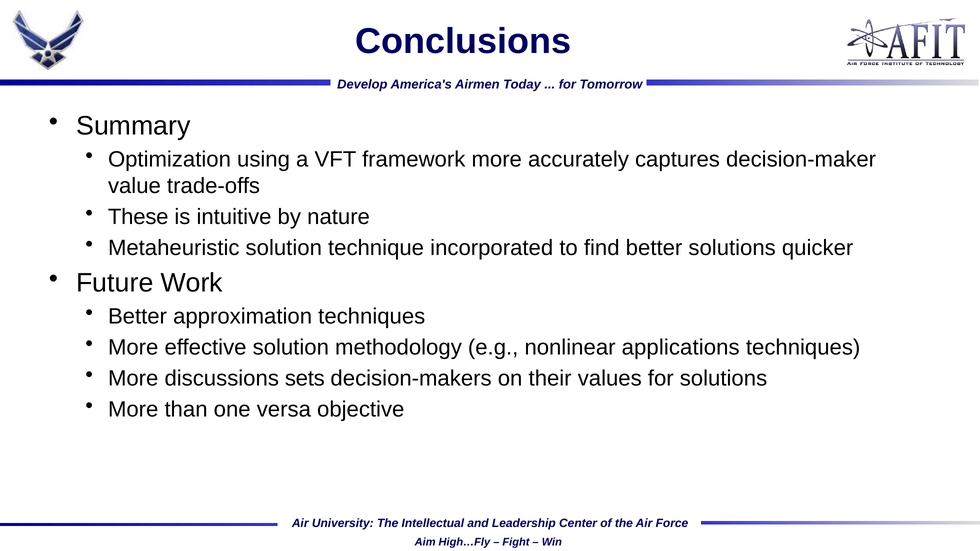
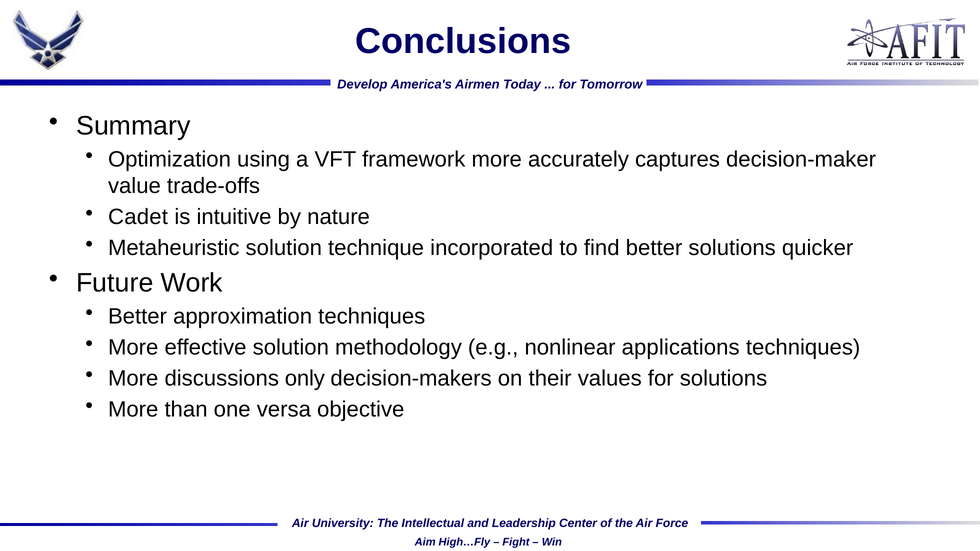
These: These -> Cadet
sets: sets -> only
